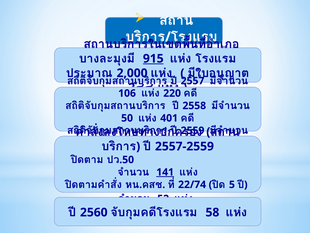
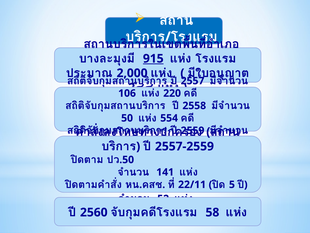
401: 401 -> 554
141 underline: present -> none
22/74: 22/74 -> 22/11
